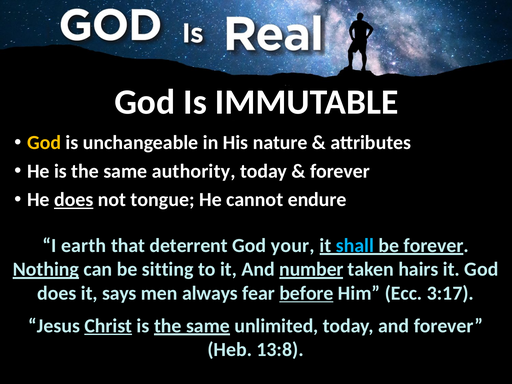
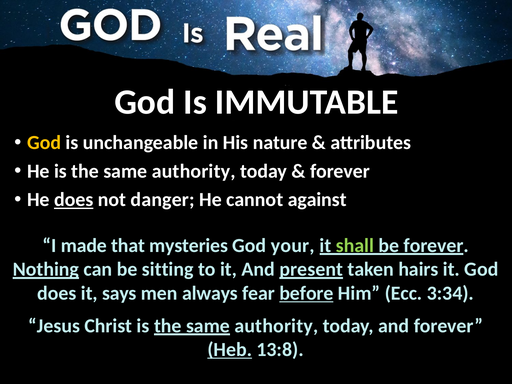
tongue: tongue -> danger
endure: endure -> against
earth: earth -> made
deterrent: deterrent -> mysteries
shall colour: light blue -> light green
number: number -> present
3:17: 3:17 -> 3:34
Christ underline: present -> none
unlimited at (276, 326): unlimited -> authority
Heb underline: none -> present
